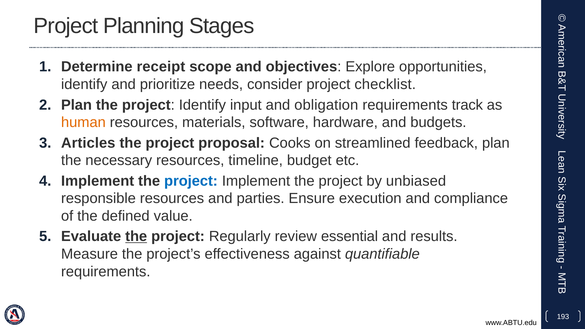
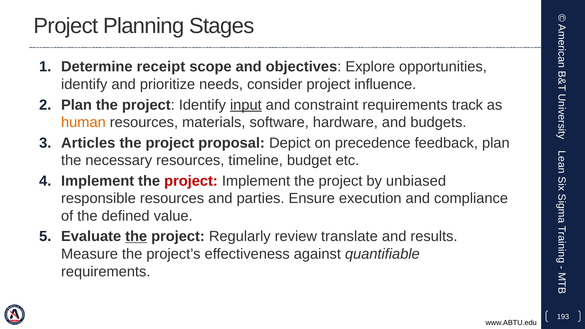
checklist: checklist -> influence
input underline: none -> present
obligation: obligation -> constraint
Cooks: Cooks -> Depict
streamlined: streamlined -> precedence
project at (191, 181) colour: blue -> red
essential: essential -> translate
